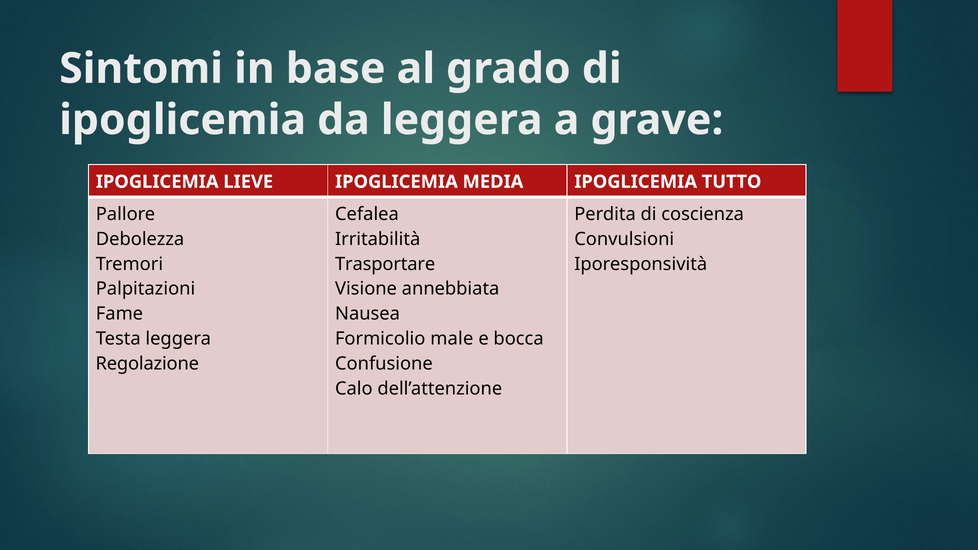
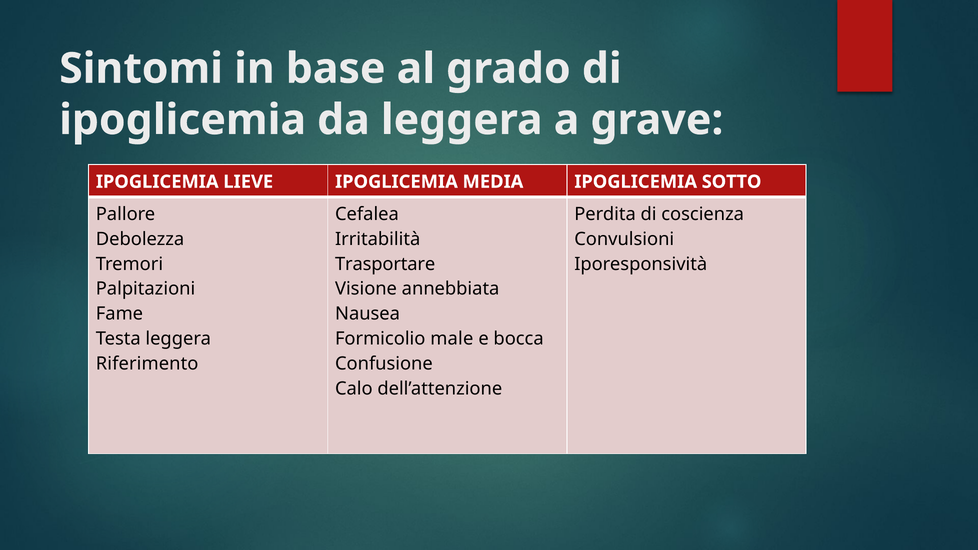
TUTTO: TUTTO -> SOTTO
Regolazione: Regolazione -> Riferimento
